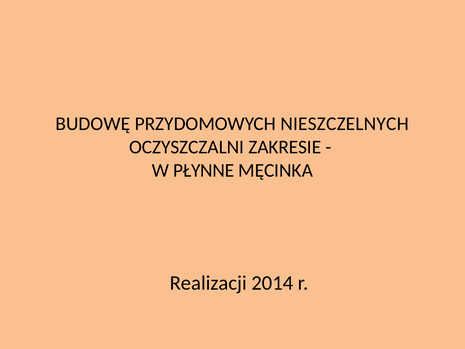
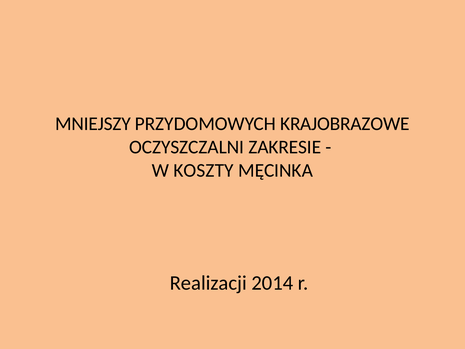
BUDOWĘ: BUDOWĘ -> MNIEJSZY
NIESZCZELNYCH: NIESZCZELNYCH -> KRAJOBRAZOWE
PŁYNNE: PŁYNNE -> KOSZTY
